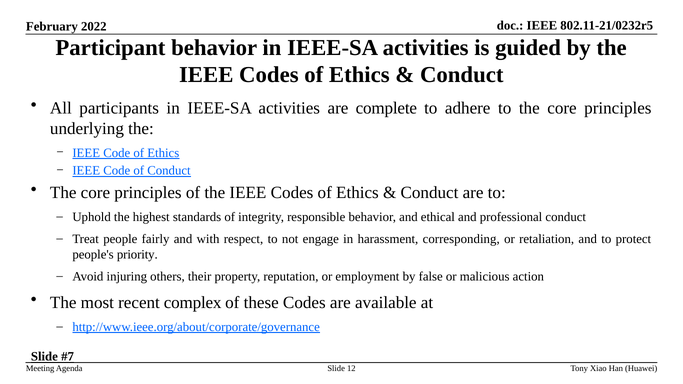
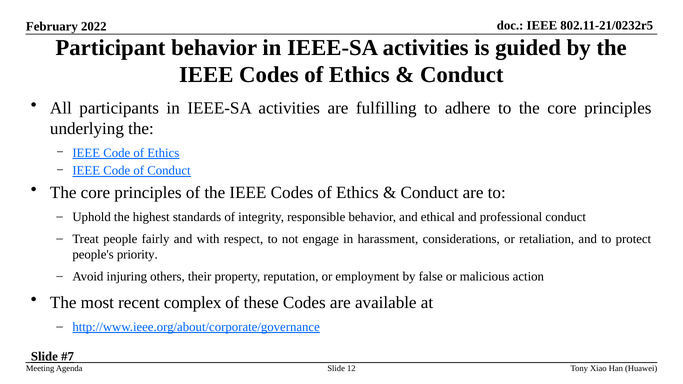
complete: complete -> fulfilling
corresponding: corresponding -> considerations
